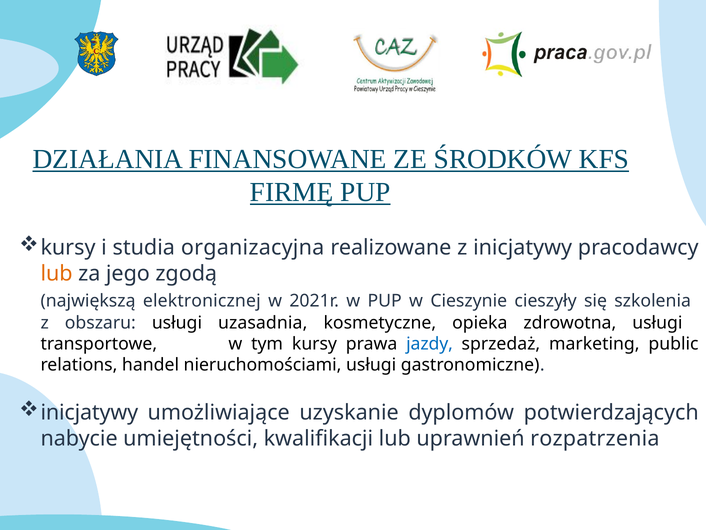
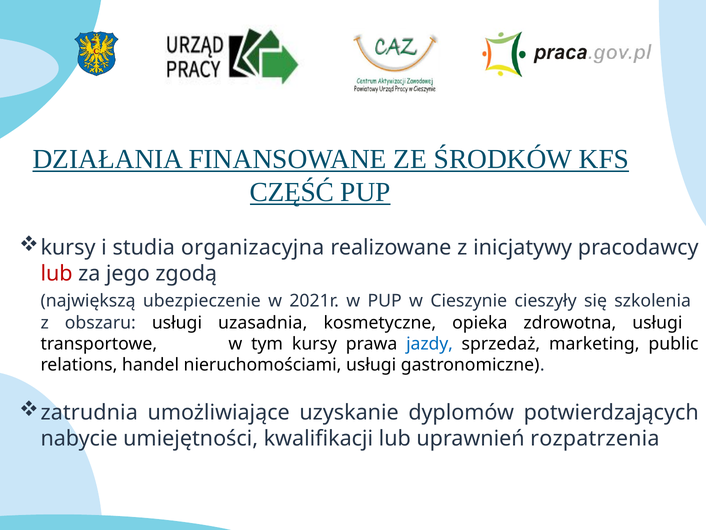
FIRMĘ: FIRMĘ -> CZĘŚĆ
lub at (57, 273) colour: orange -> red
elektronicznej: elektronicznej -> ubezpieczenie
inicjatywy at (89, 412): inicjatywy -> zatrudnia
